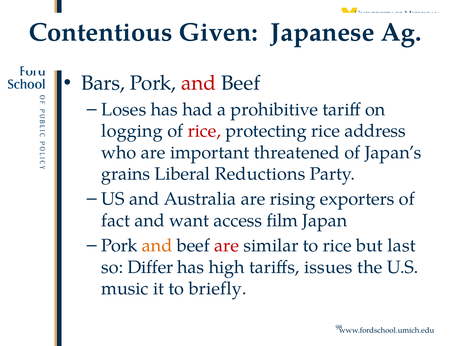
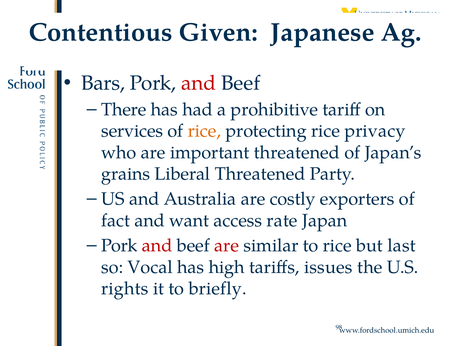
Loses: Loses -> There
logging: logging -> services
rice at (204, 131) colour: red -> orange
address: address -> privacy
Liberal Reductions: Reductions -> Threatened
rising: rising -> costly
film: film -> rate
and at (157, 246) colour: orange -> red
Differ: Differ -> Vocal
music: music -> rights
